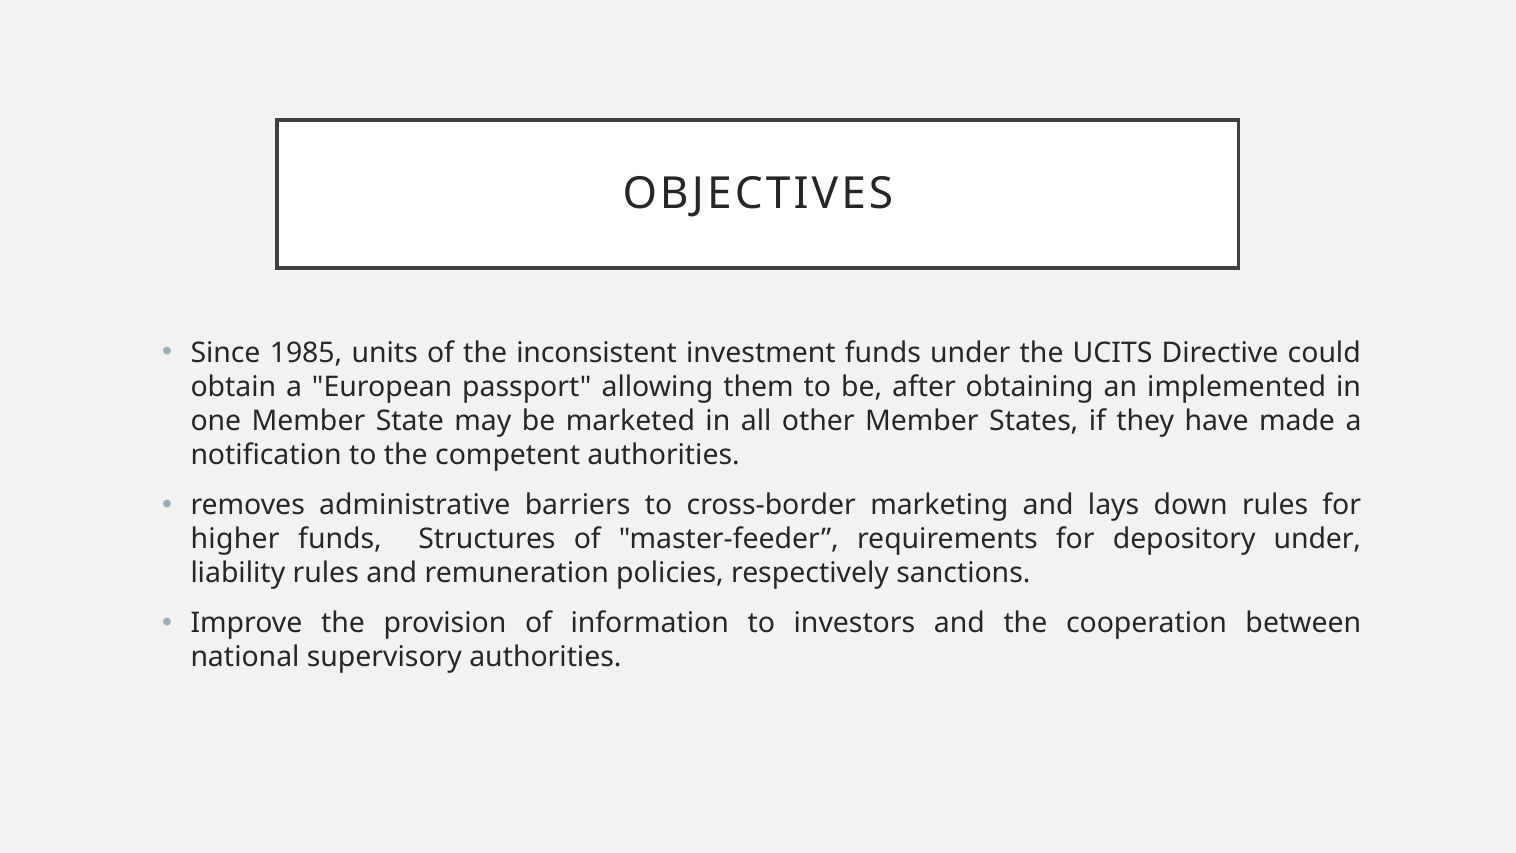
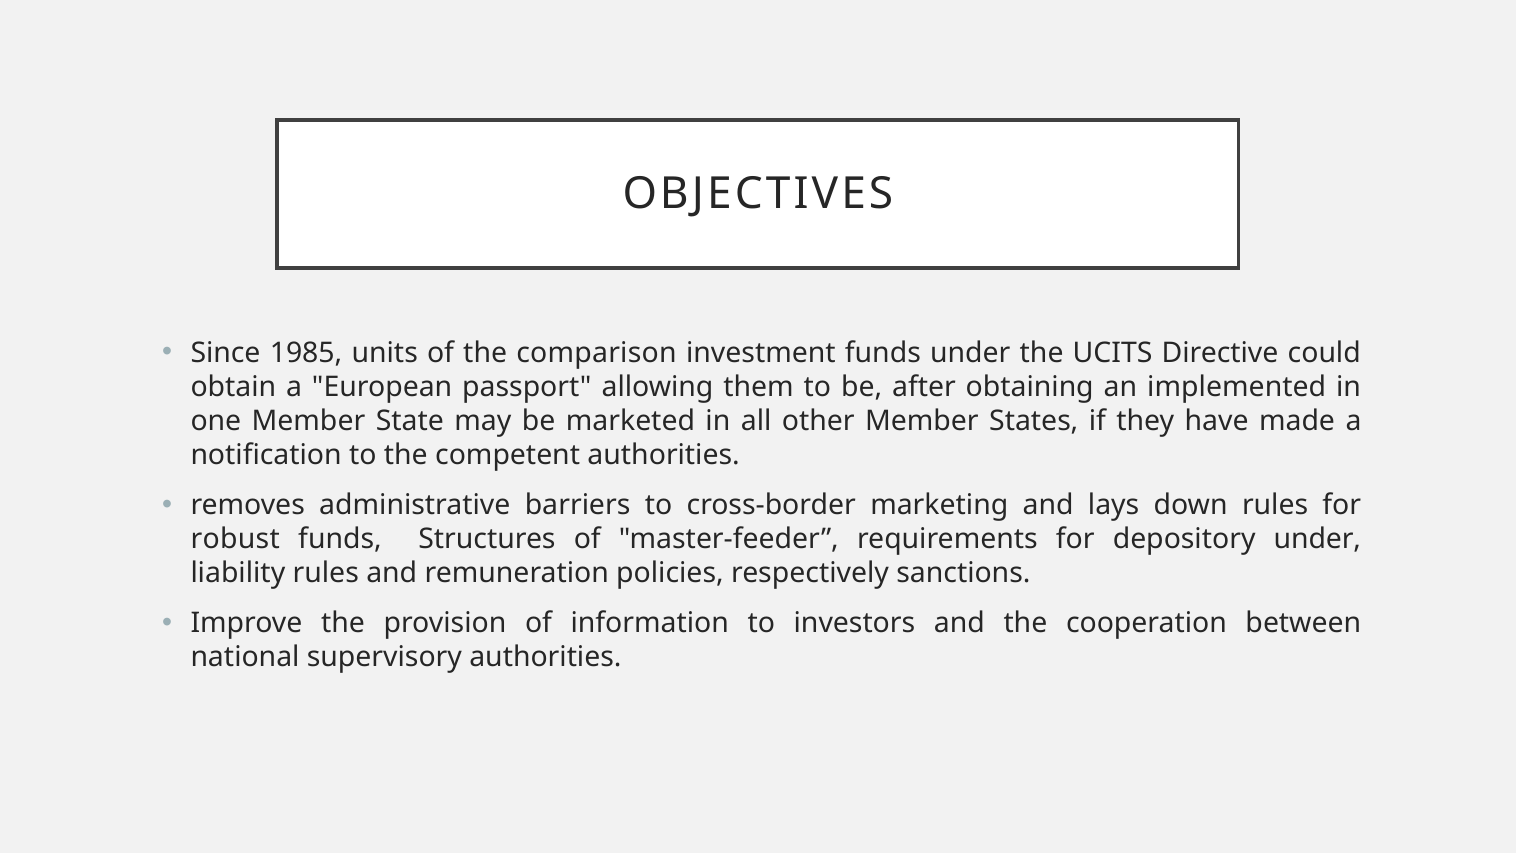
inconsistent: inconsistent -> comparison
higher: higher -> robust
